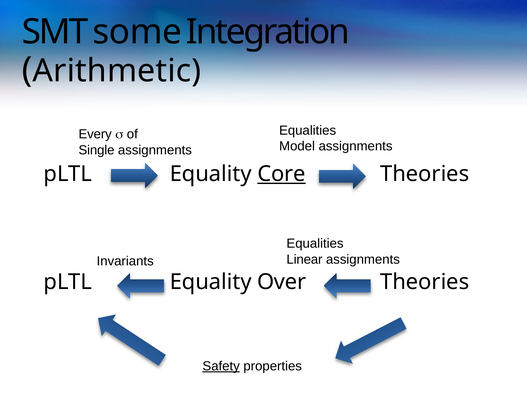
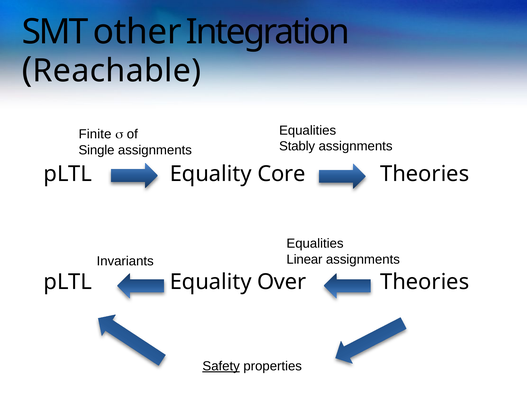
some: some -> other
Arithmetic: Arithmetic -> Reachable
Every: Every -> Finite
Model: Model -> Stably
Core underline: present -> none
